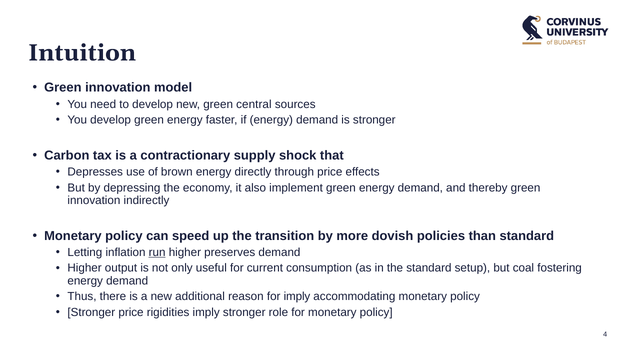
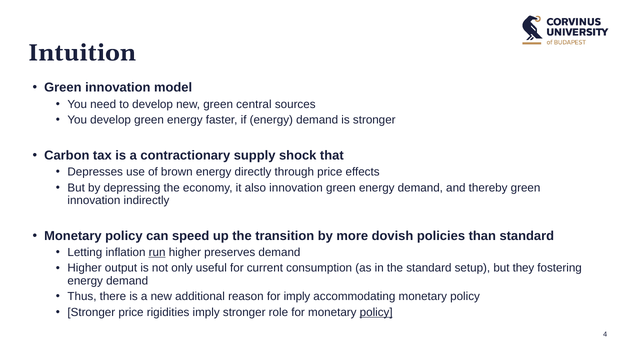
also implement: implement -> innovation
coal: coal -> they
policy at (376, 312) underline: none -> present
